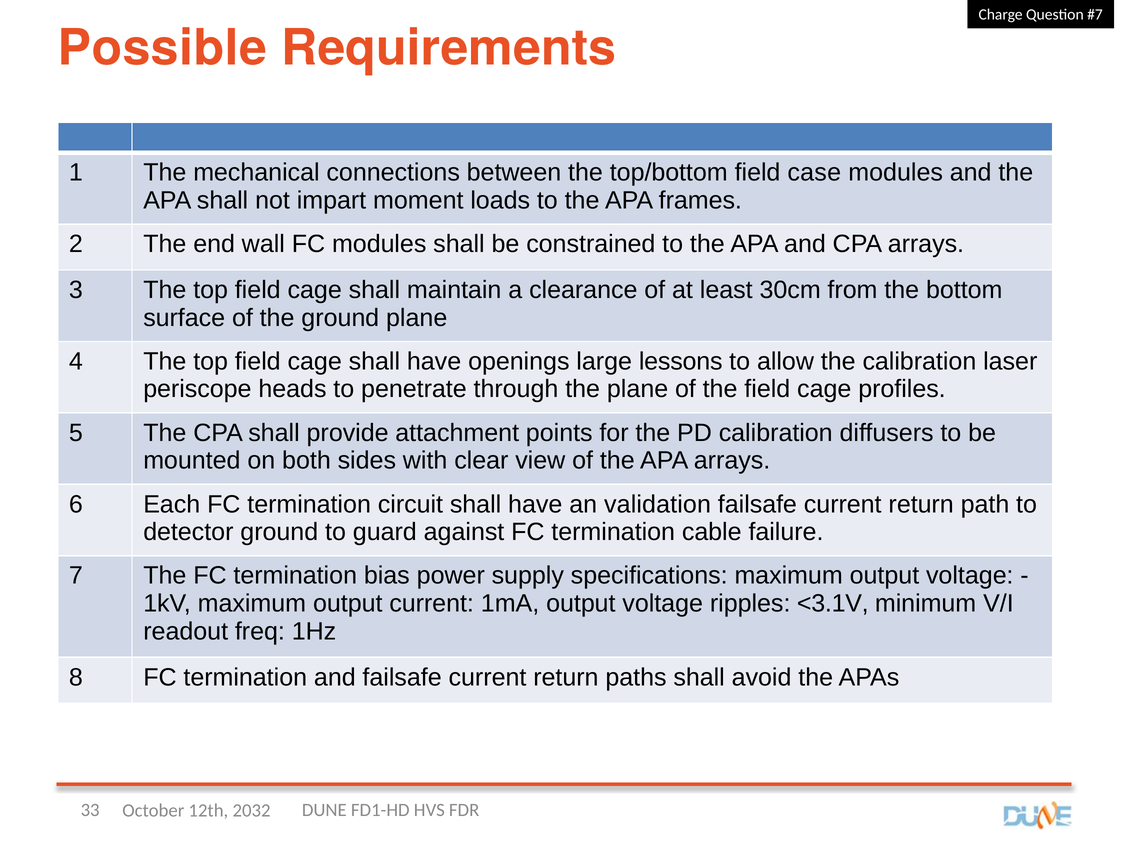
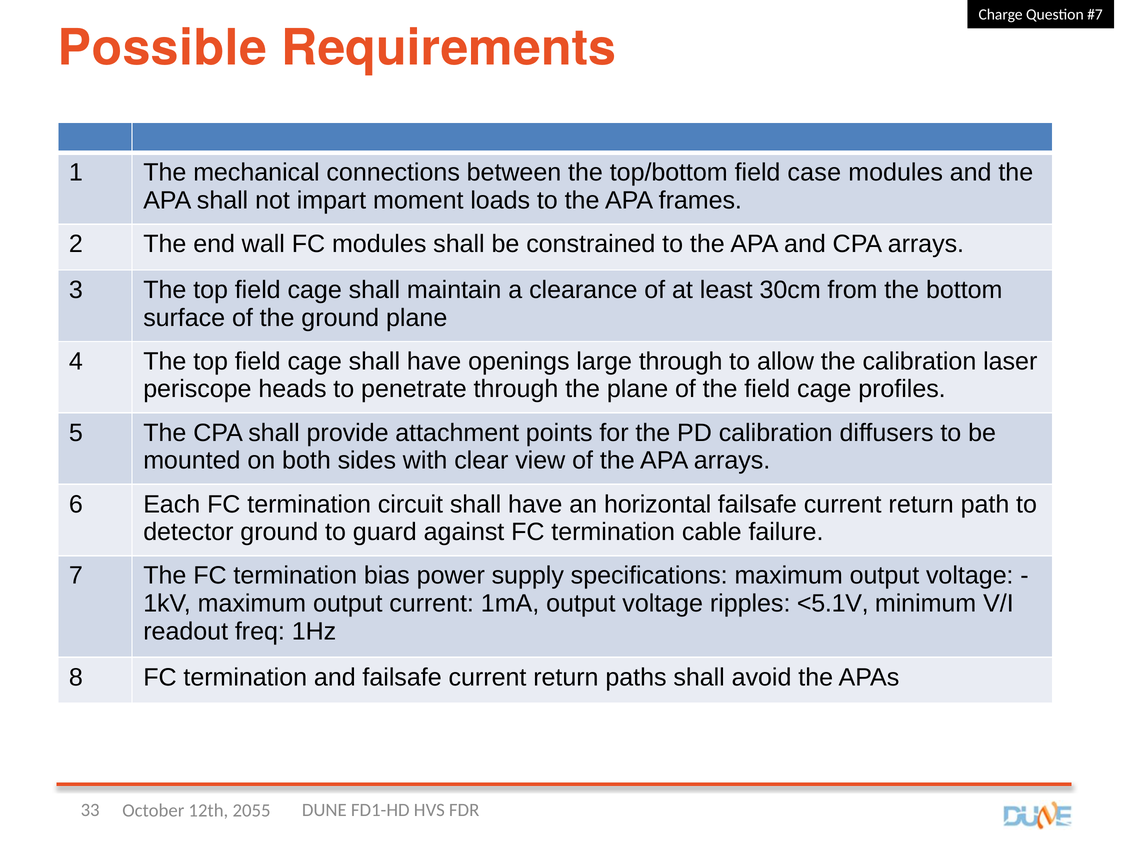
large lessons: lessons -> through
validation: validation -> horizontal
<3.1V: <3.1V -> <5.1V
2032: 2032 -> 2055
